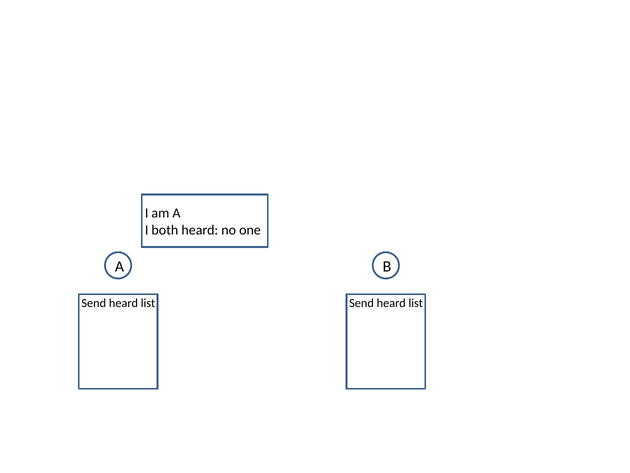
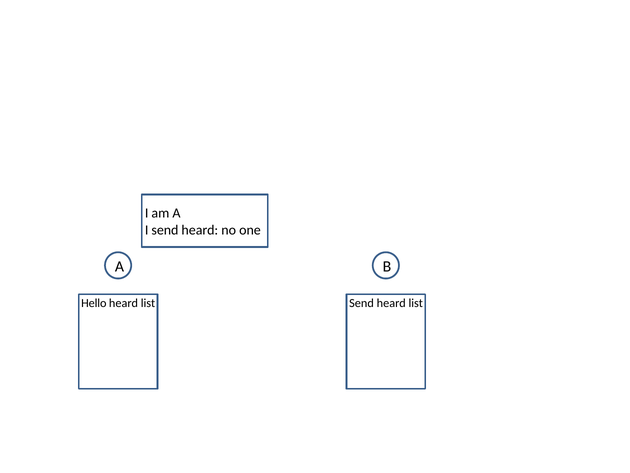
I both: both -> send
Send at (94, 303): Send -> Hello
